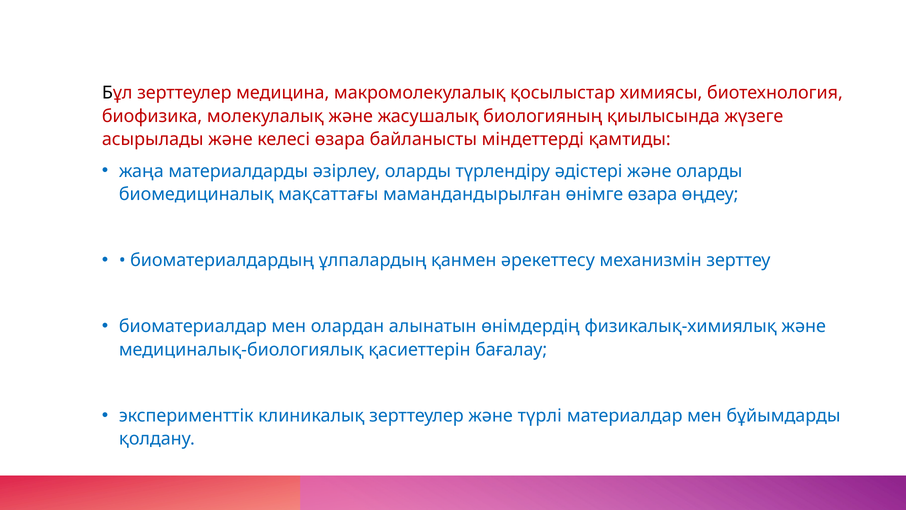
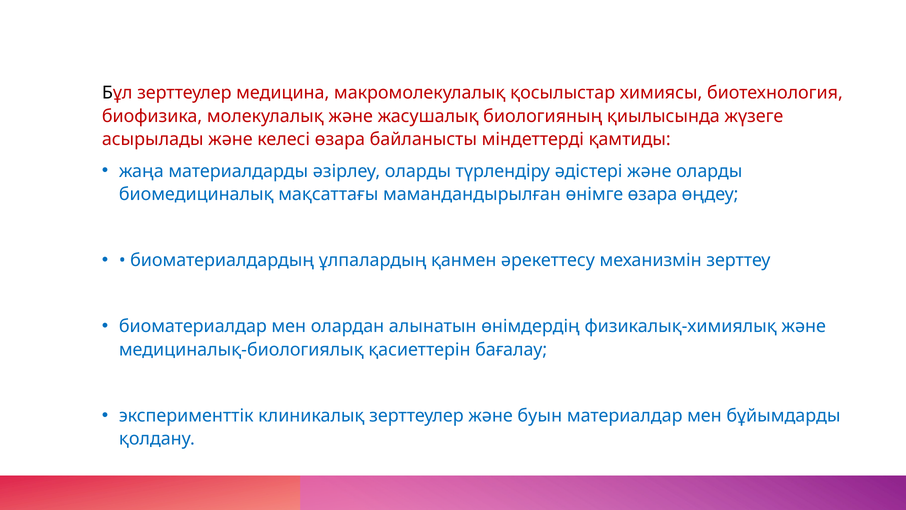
түрлі: түрлі -> буын
